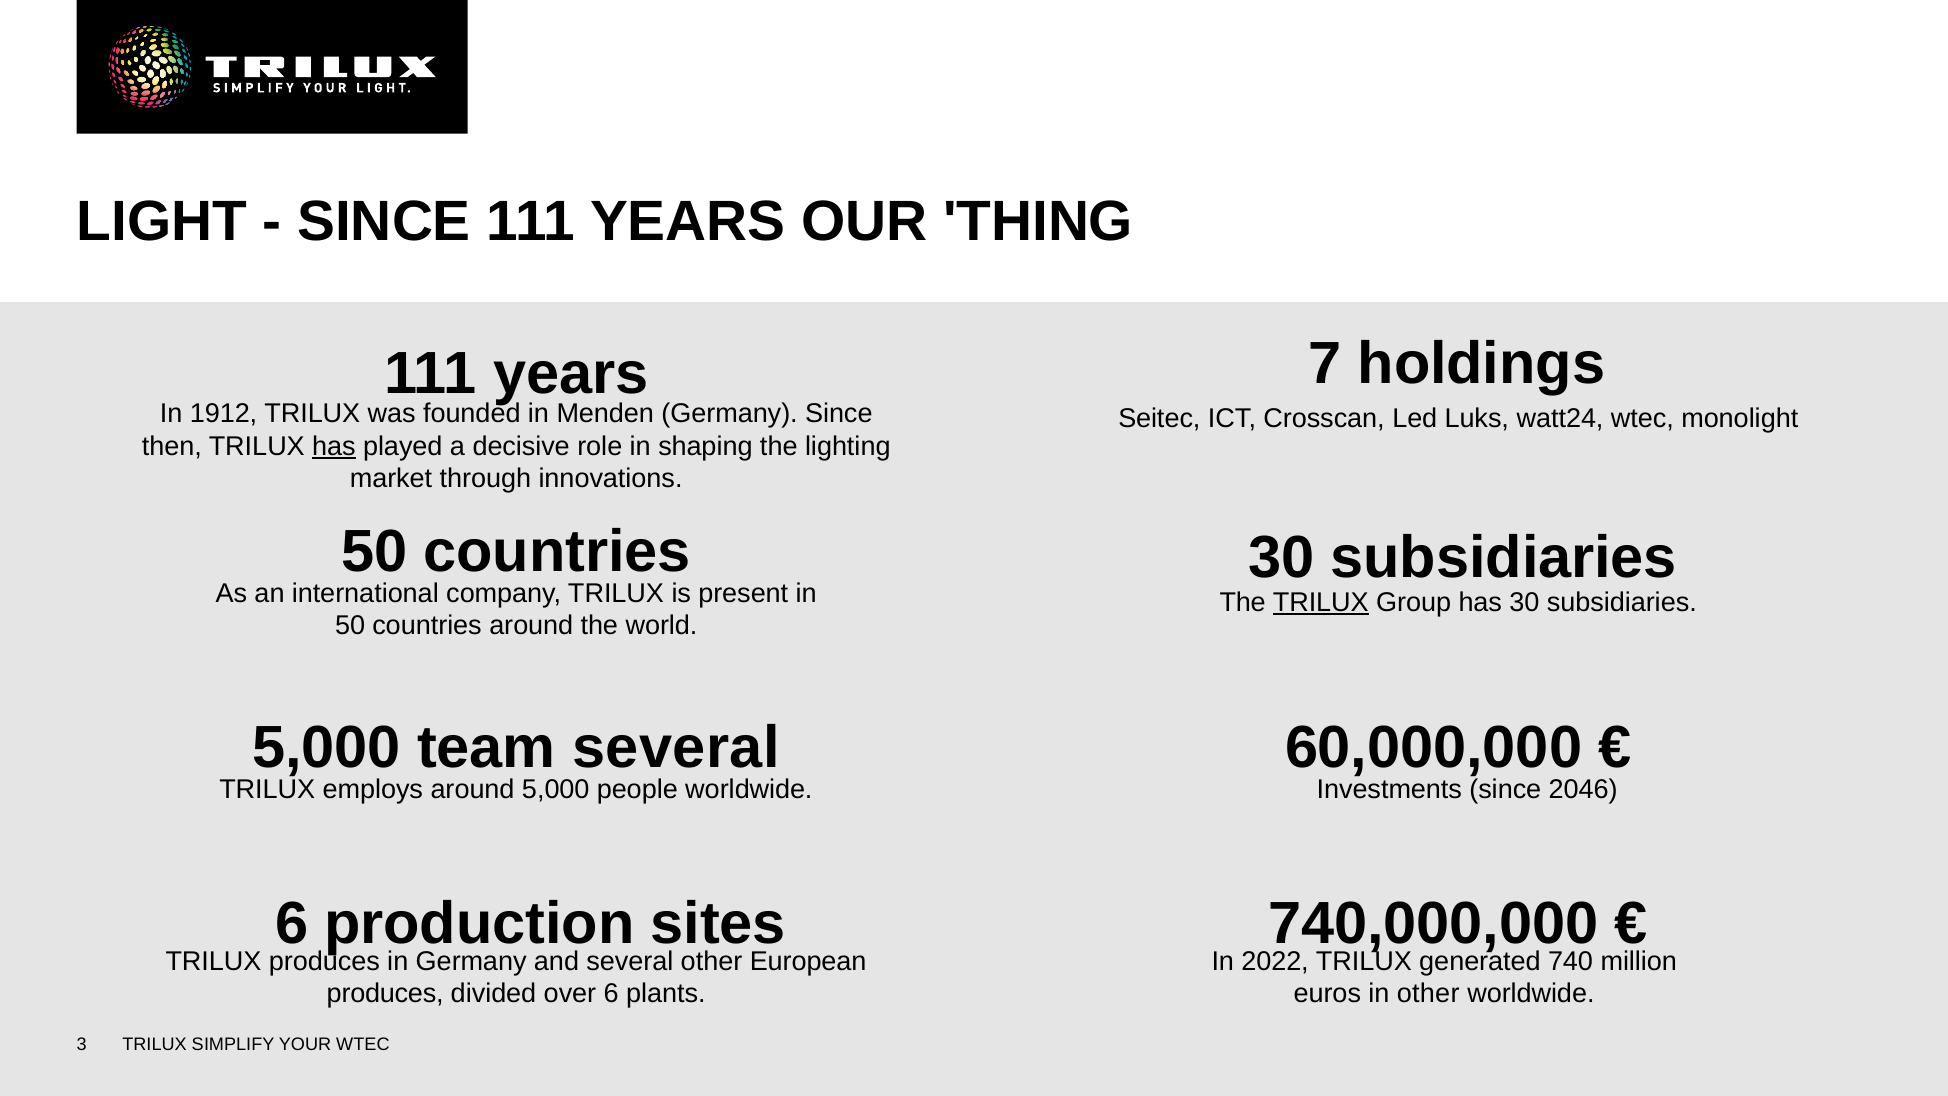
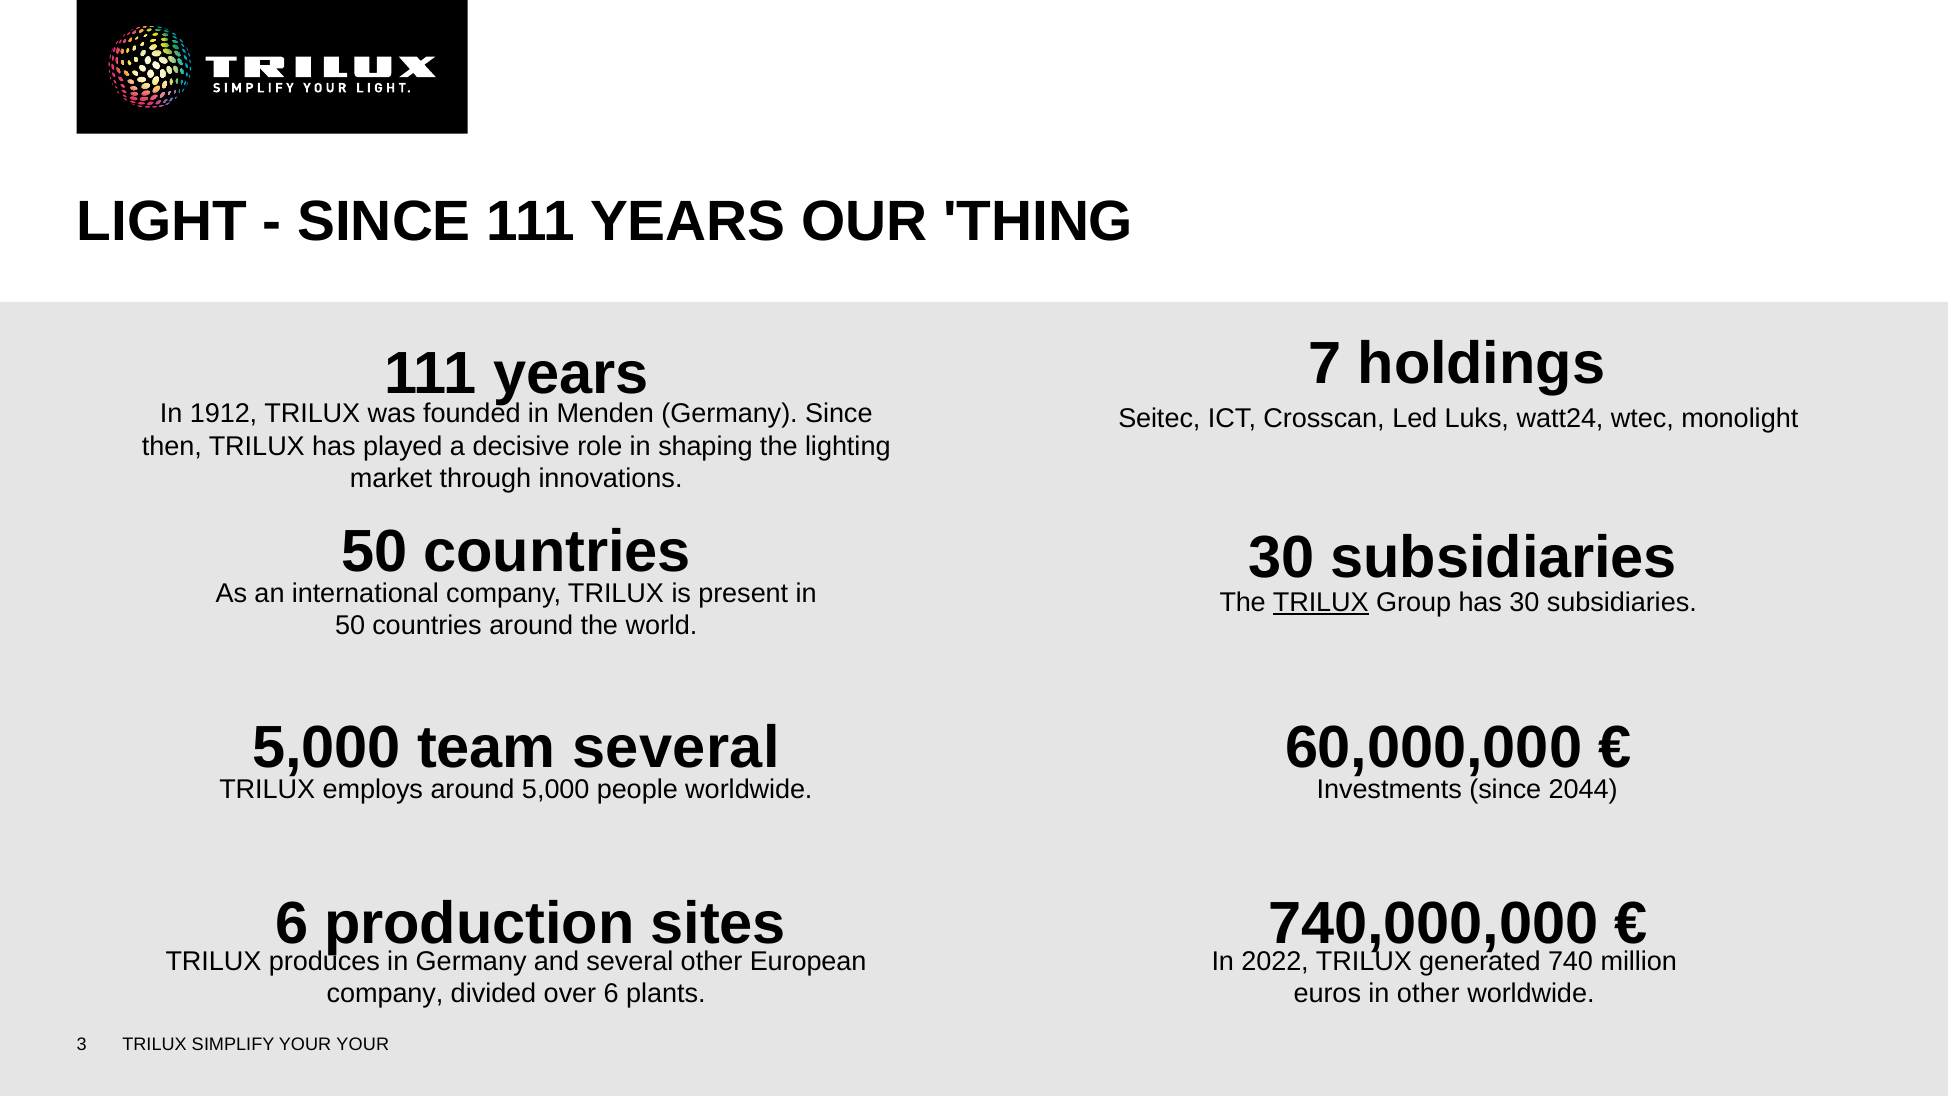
has at (334, 447) underline: present -> none
2046: 2046 -> 2044
produces at (385, 994): produces -> company
YOUR WTEC: WTEC -> YOUR
